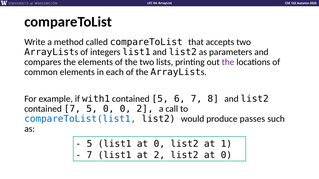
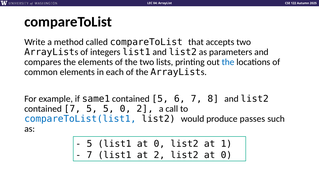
the at (228, 62) colour: purple -> blue
with1: with1 -> same1
5 0: 0 -> 5
